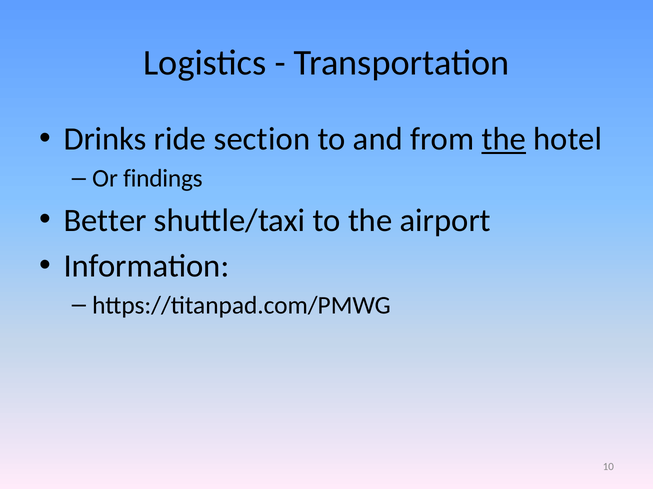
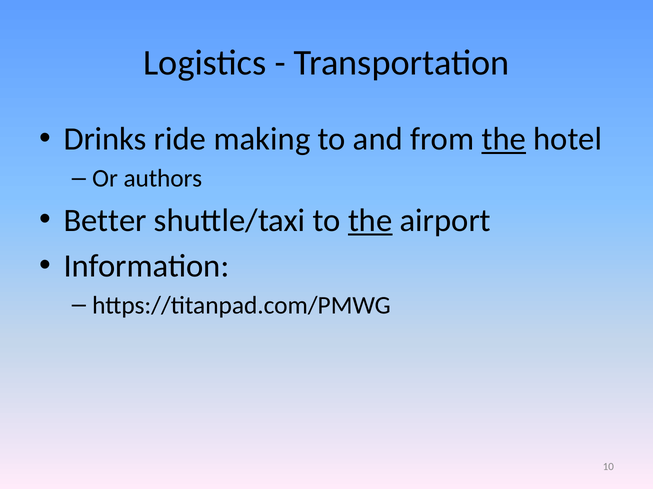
section: section -> making
findings: findings -> authors
the at (370, 221) underline: none -> present
